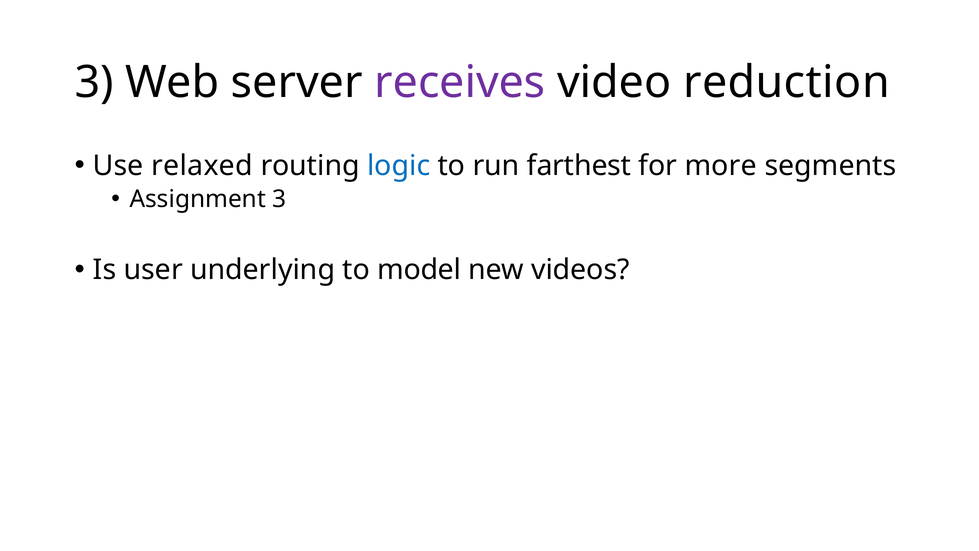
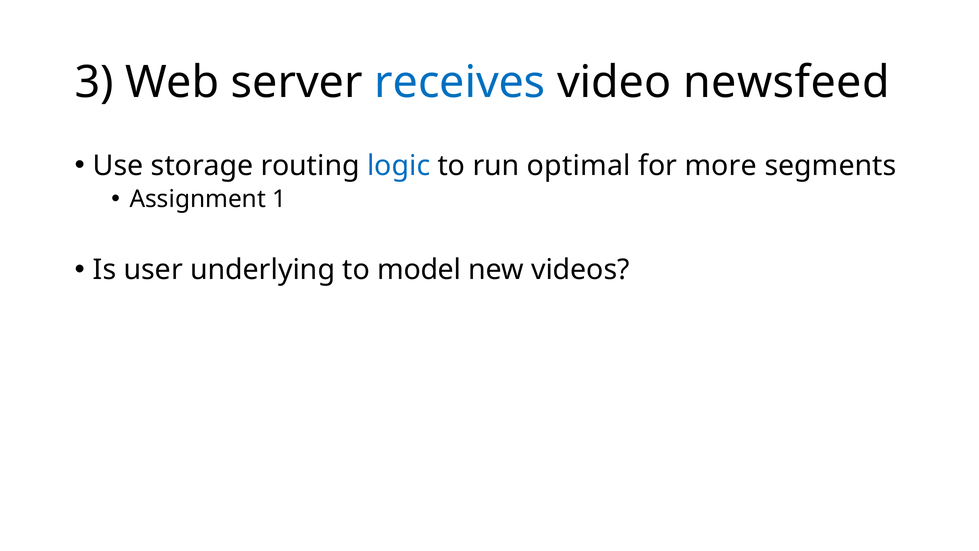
receives colour: purple -> blue
reduction: reduction -> newsfeed
relaxed: relaxed -> storage
farthest: farthest -> optimal
Assignment 3: 3 -> 1
